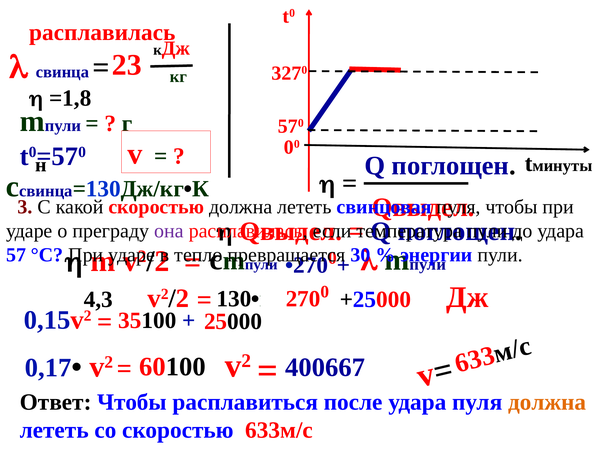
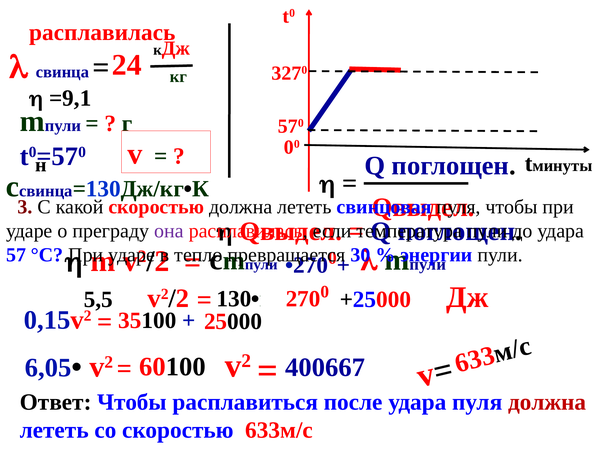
23: 23 -> 24
=1,8: =1,8 -> =9,1
4,3: 4,3 -> 5,5
0,17: 0,17 -> 6,05
должна at (547, 402) colour: orange -> red
